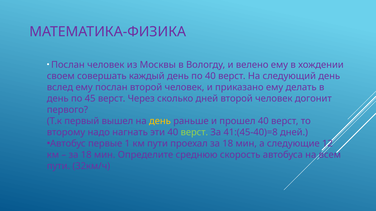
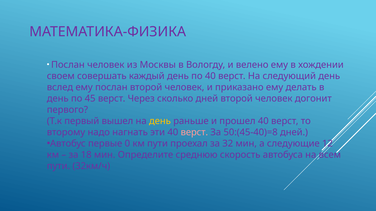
верст at (194, 133) colour: light green -> pink
41:(45-40)=8: 41:(45-40)=8 -> 50:(45-40)=8
1: 1 -> 0
проехал за 18: 18 -> 32
